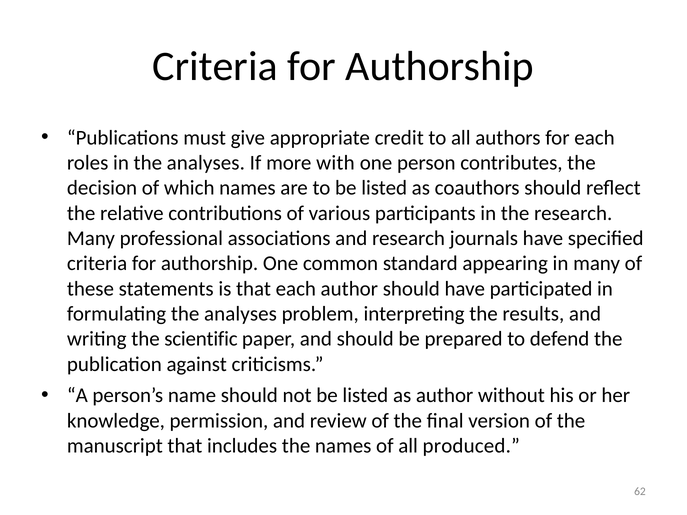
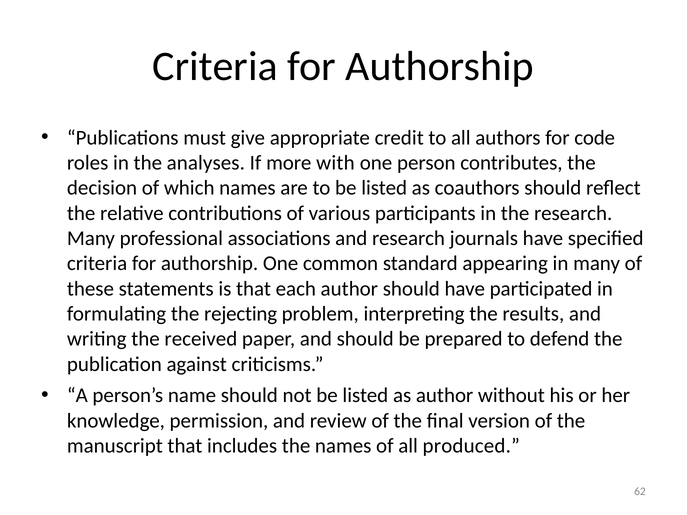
for each: each -> code
formulating the analyses: analyses -> rejecting
scientific: scientific -> received
